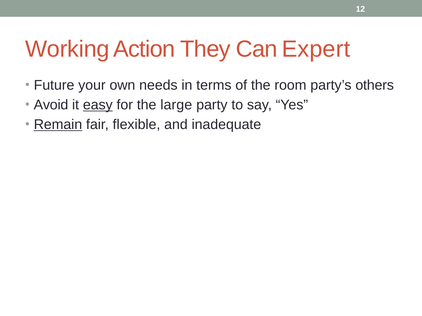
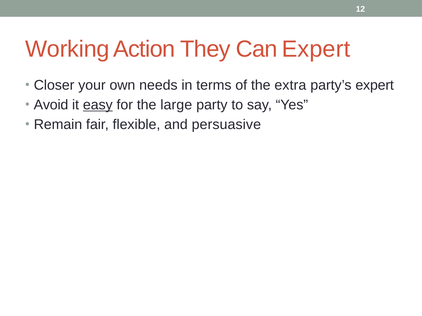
Future: Future -> Closer
room: room -> extra
party’s others: others -> expert
Remain underline: present -> none
inadequate: inadequate -> persuasive
